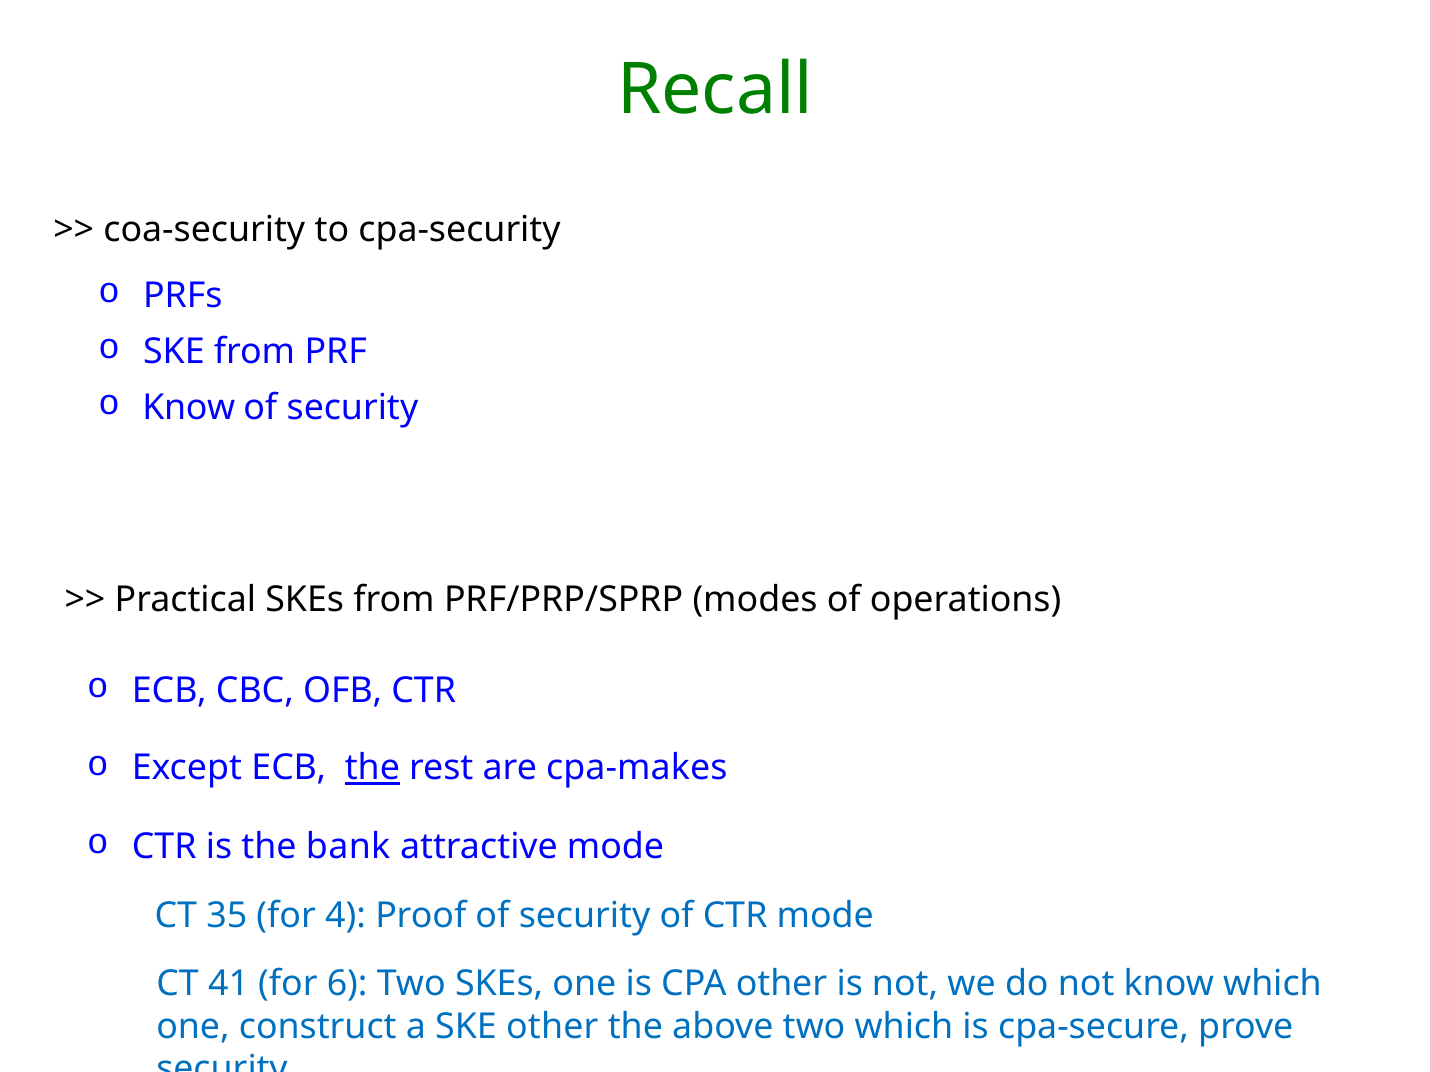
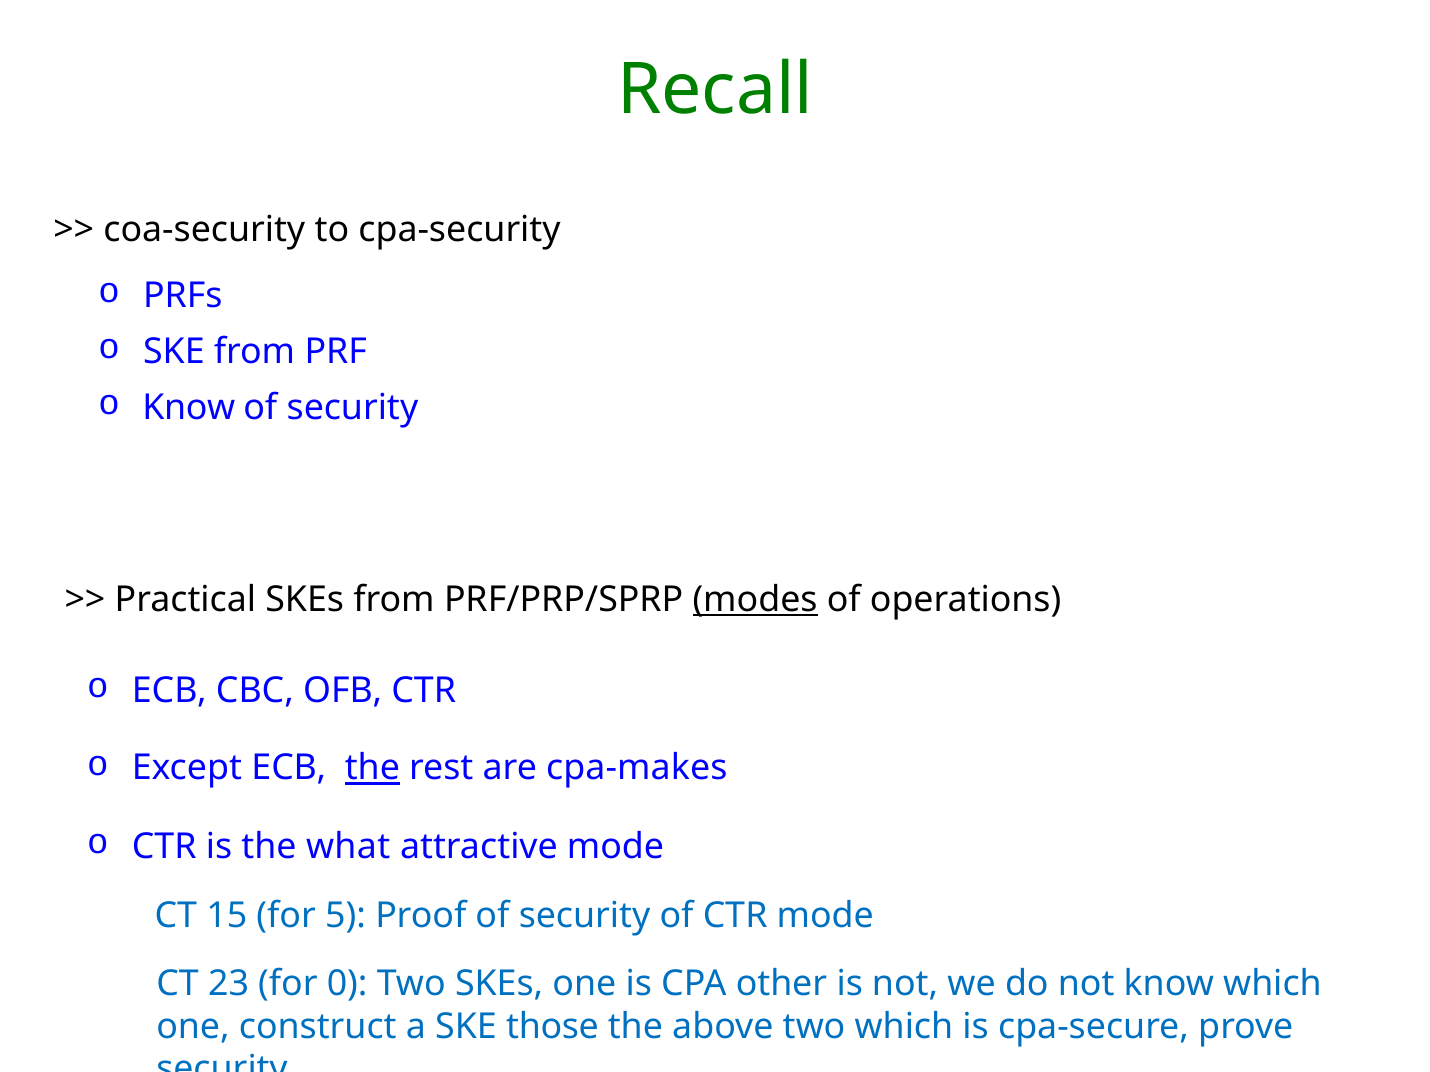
modes underline: none -> present
bank: bank -> what
35: 35 -> 15
4: 4 -> 5
41: 41 -> 23
6: 6 -> 0
SKE other: other -> those
